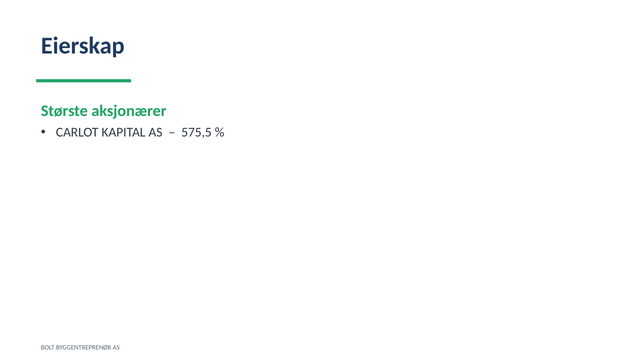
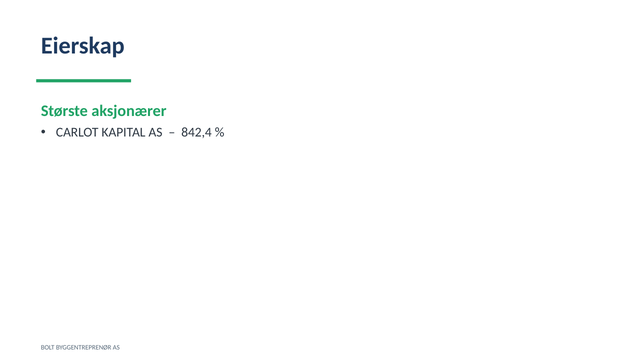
575,5: 575,5 -> 842,4
